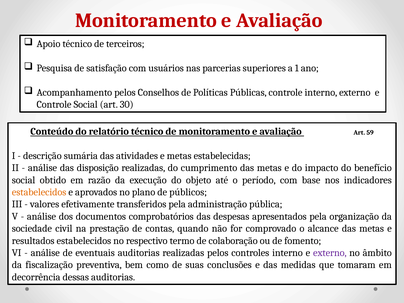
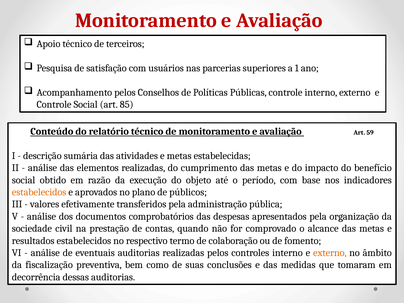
30: 30 -> 85
disposição: disposição -> elementos
externo at (330, 253) colour: purple -> orange
